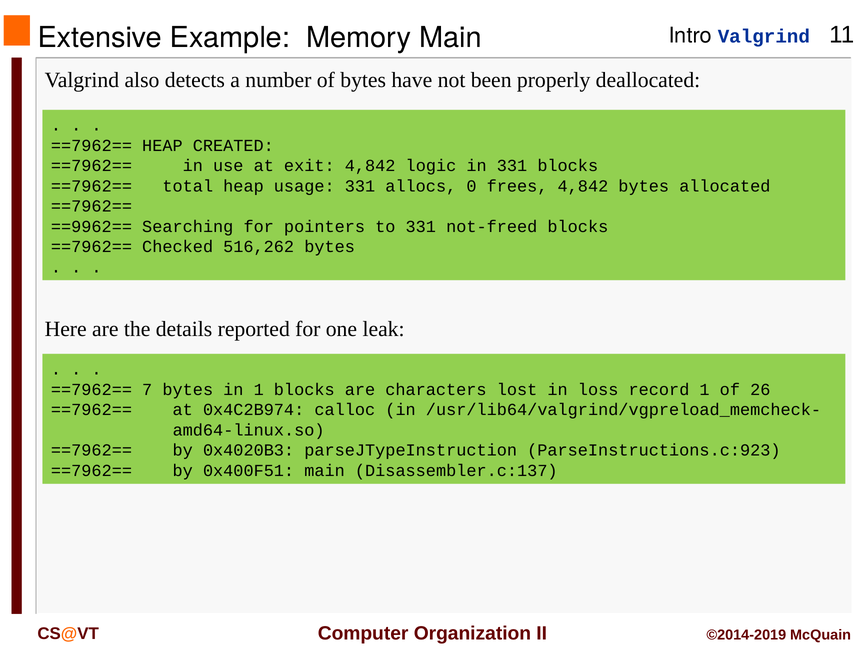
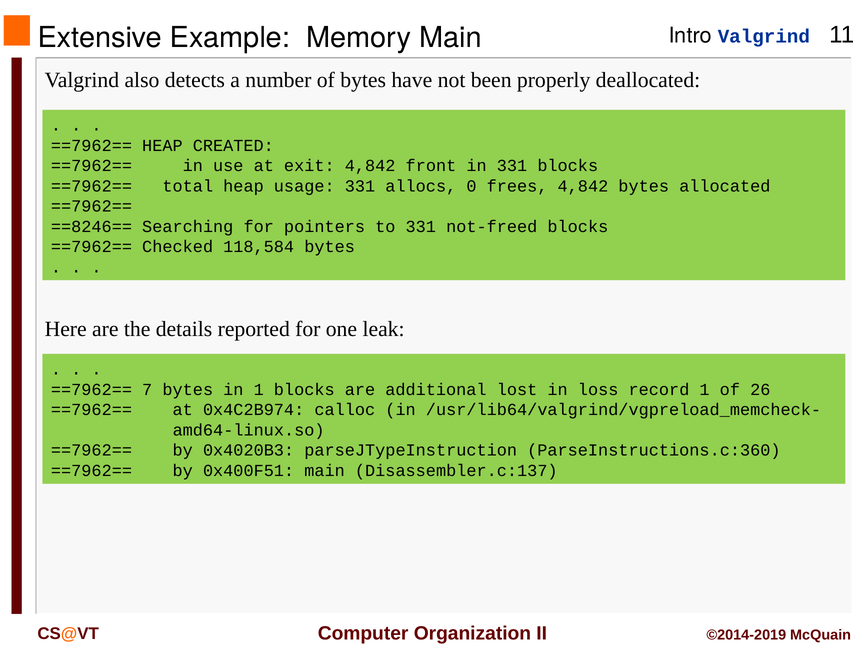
logic: logic -> front
==9962==: ==9962== -> ==8246==
516,262: 516,262 -> 118,584
characters: characters -> additional
ParseInstructions.c:923: ParseInstructions.c:923 -> ParseInstructions.c:360
